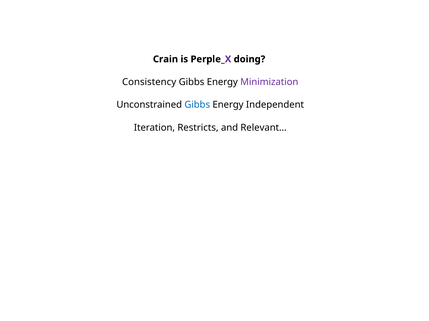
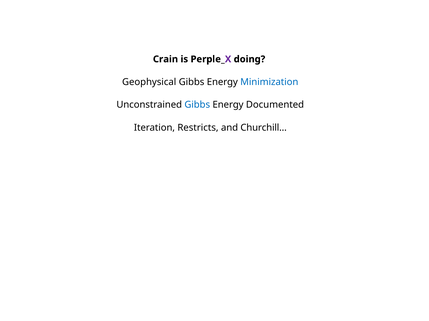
Consistency: Consistency -> Geophysical
Minimization colour: purple -> blue
Independent: Independent -> Documented
Relevant…: Relevant… -> Churchill…
